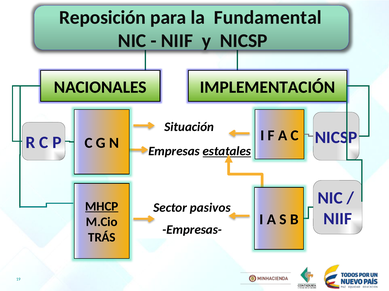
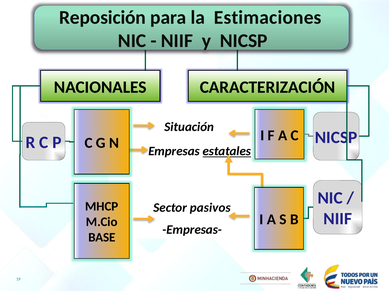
Fundamental: Fundamental -> Estimaciones
IMPLEMENTACIÓN: IMPLEMENTACIÓN -> CARACTERIZACIÓN
MHCP underline: present -> none
TRÁS: TRÁS -> BASE
